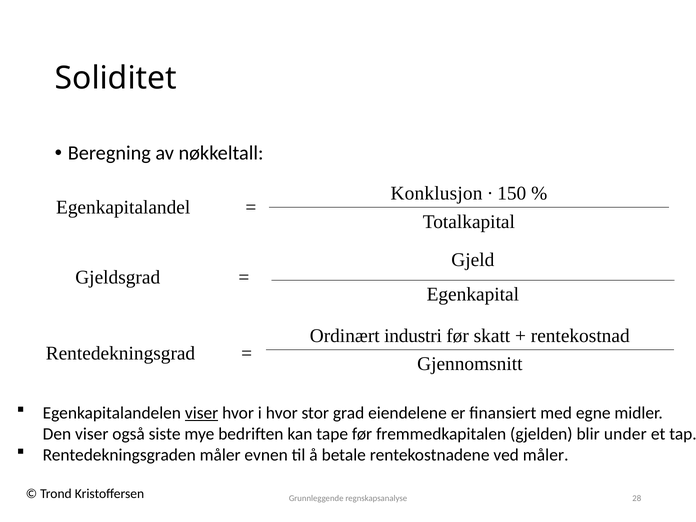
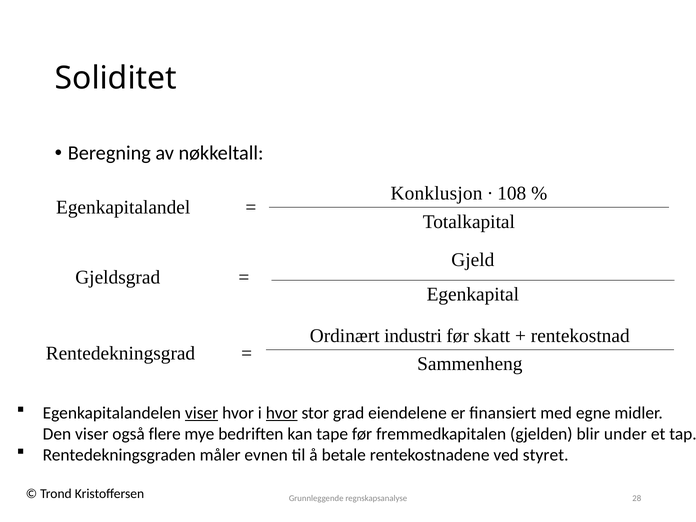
150: 150 -> 108
Gjennomsnitt: Gjennomsnitt -> Sammenheng
hvor at (282, 413) underline: none -> present
siste: siste -> flere
ved måler: måler -> styret
